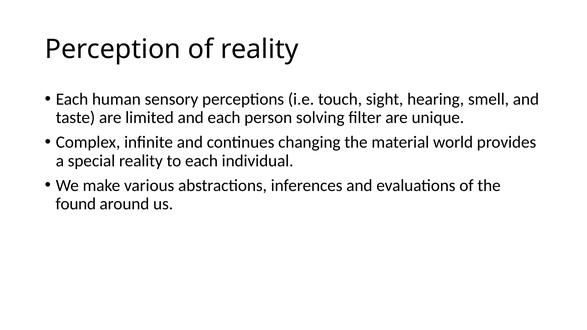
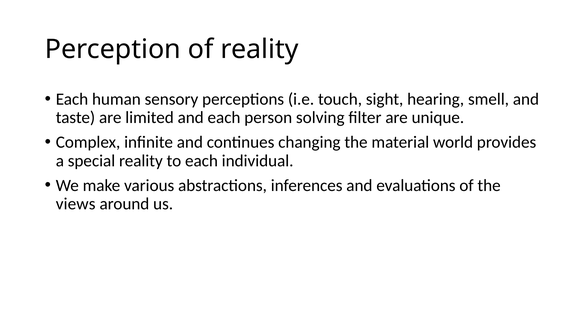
found: found -> views
